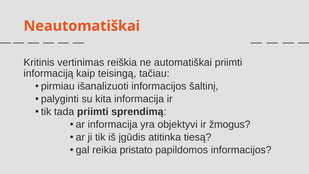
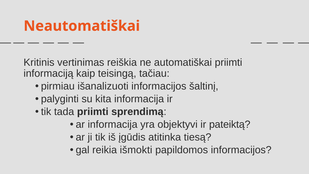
žmogus: žmogus -> pateiktą
pristato: pristato -> išmokti
